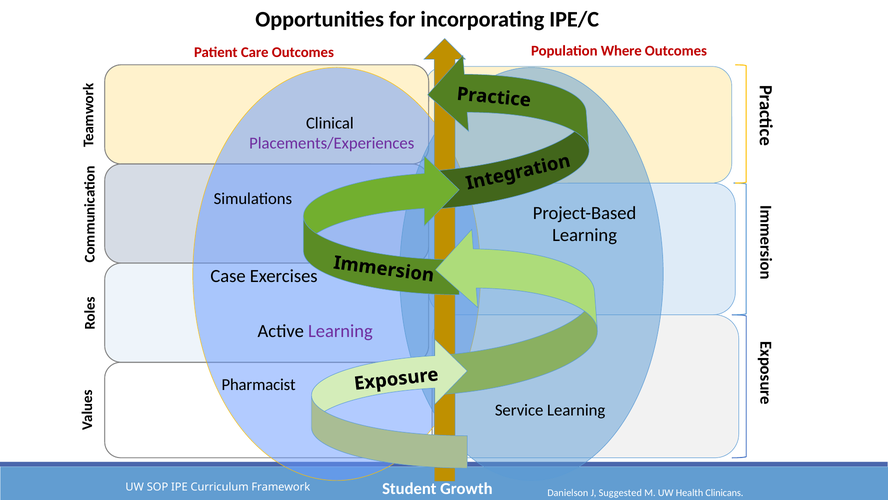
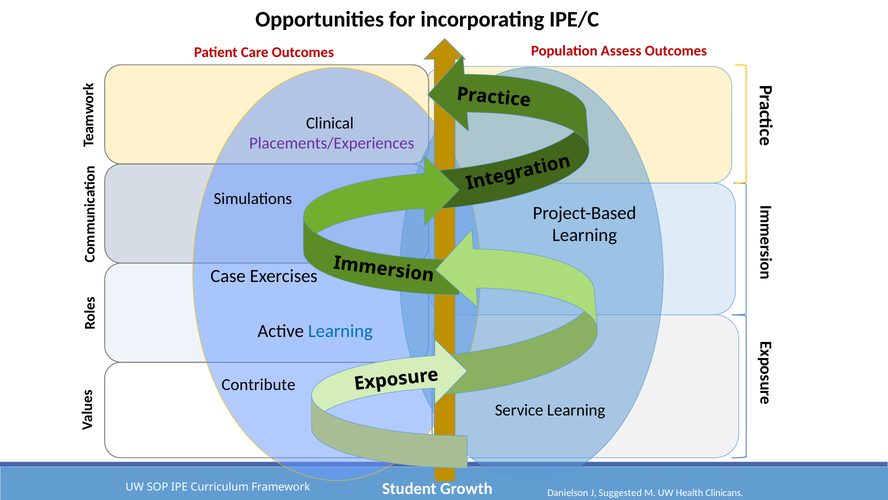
Where: Where -> Assess
Learning at (340, 331) colour: purple -> blue
Pharmacist: Pharmacist -> Contribute
